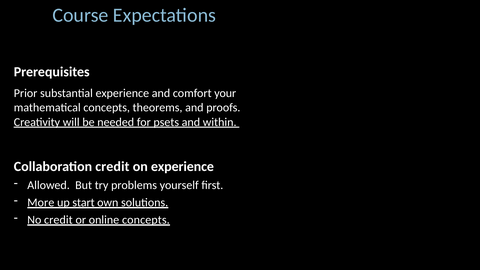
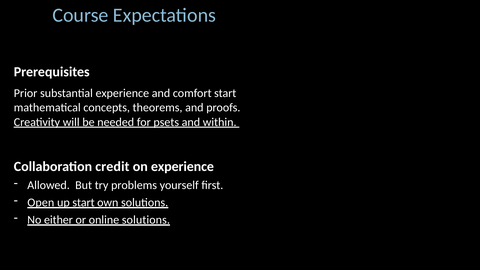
comfort your: your -> start
More: More -> Open
No credit: credit -> either
online concepts: concepts -> solutions
